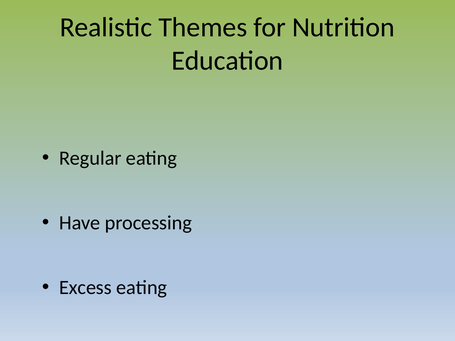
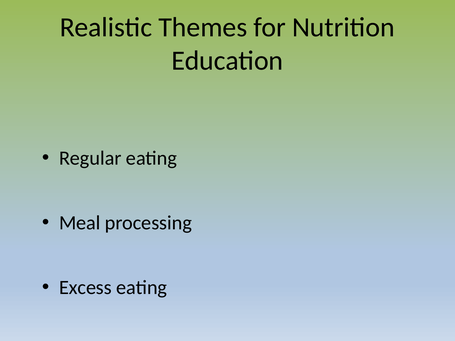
Have: Have -> Meal
